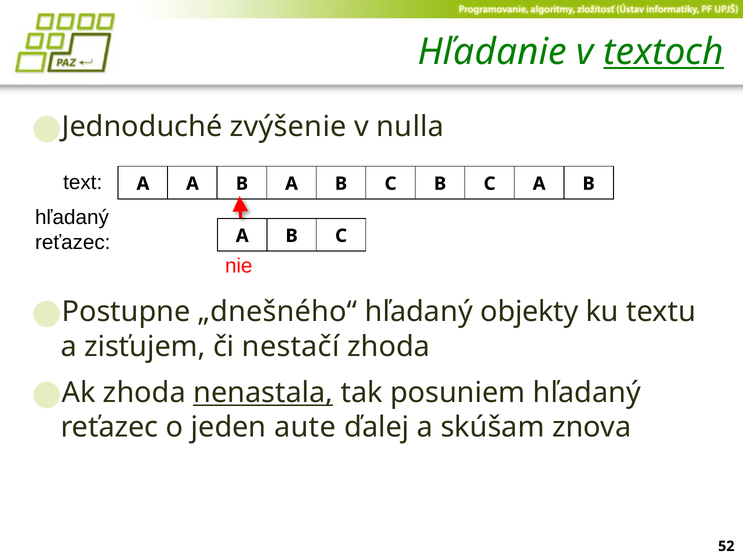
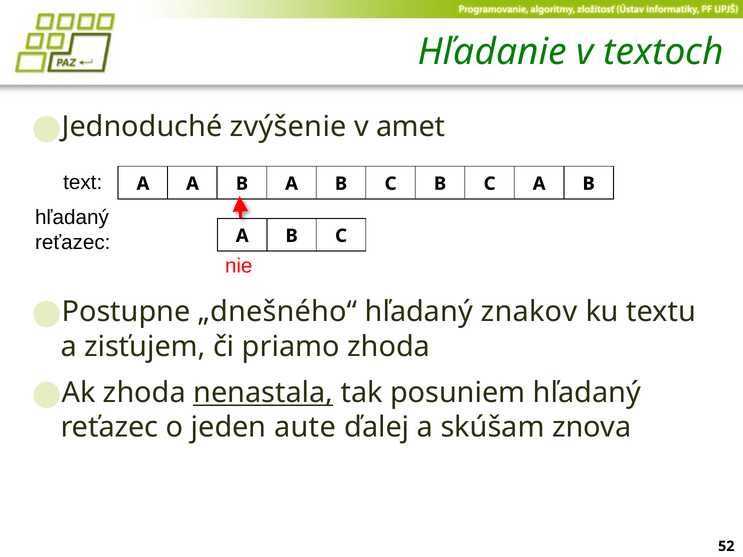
textoch underline: present -> none
nulla: nulla -> amet
objekty: objekty -> znakov
nestačí: nestačí -> priamo
